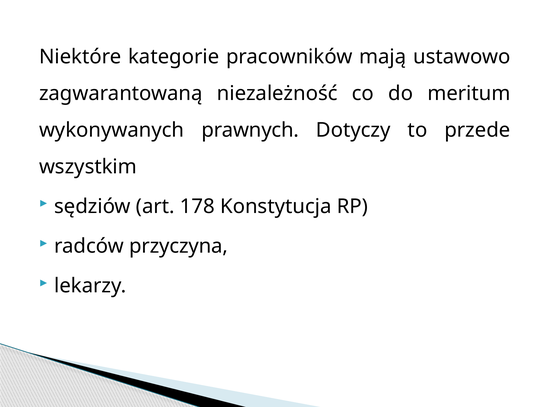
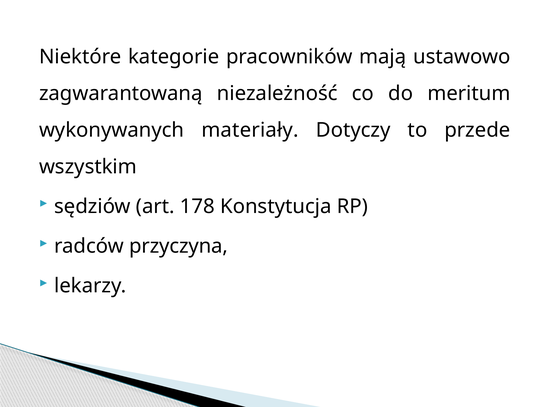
prawnych: prawnych -> materiały
